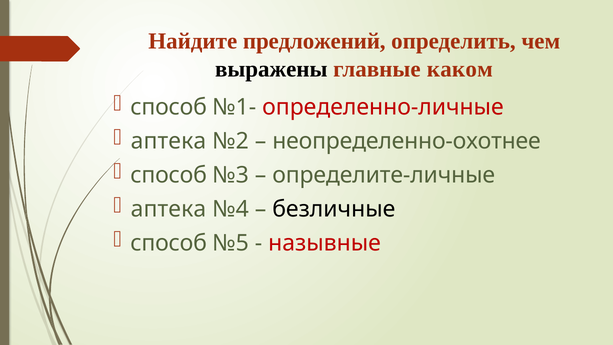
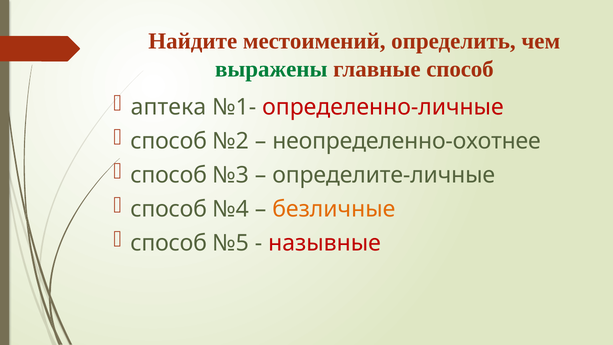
предложений: предложений -> местоимений
выражены colour: black -> green
главные каком: каком -> способ
способ at (169, 107): способ -> аптека
аптека at (168, 141): аптека -> способ
аптека at (168, 209): аптека -> способ
безличные colour: black -> orange
